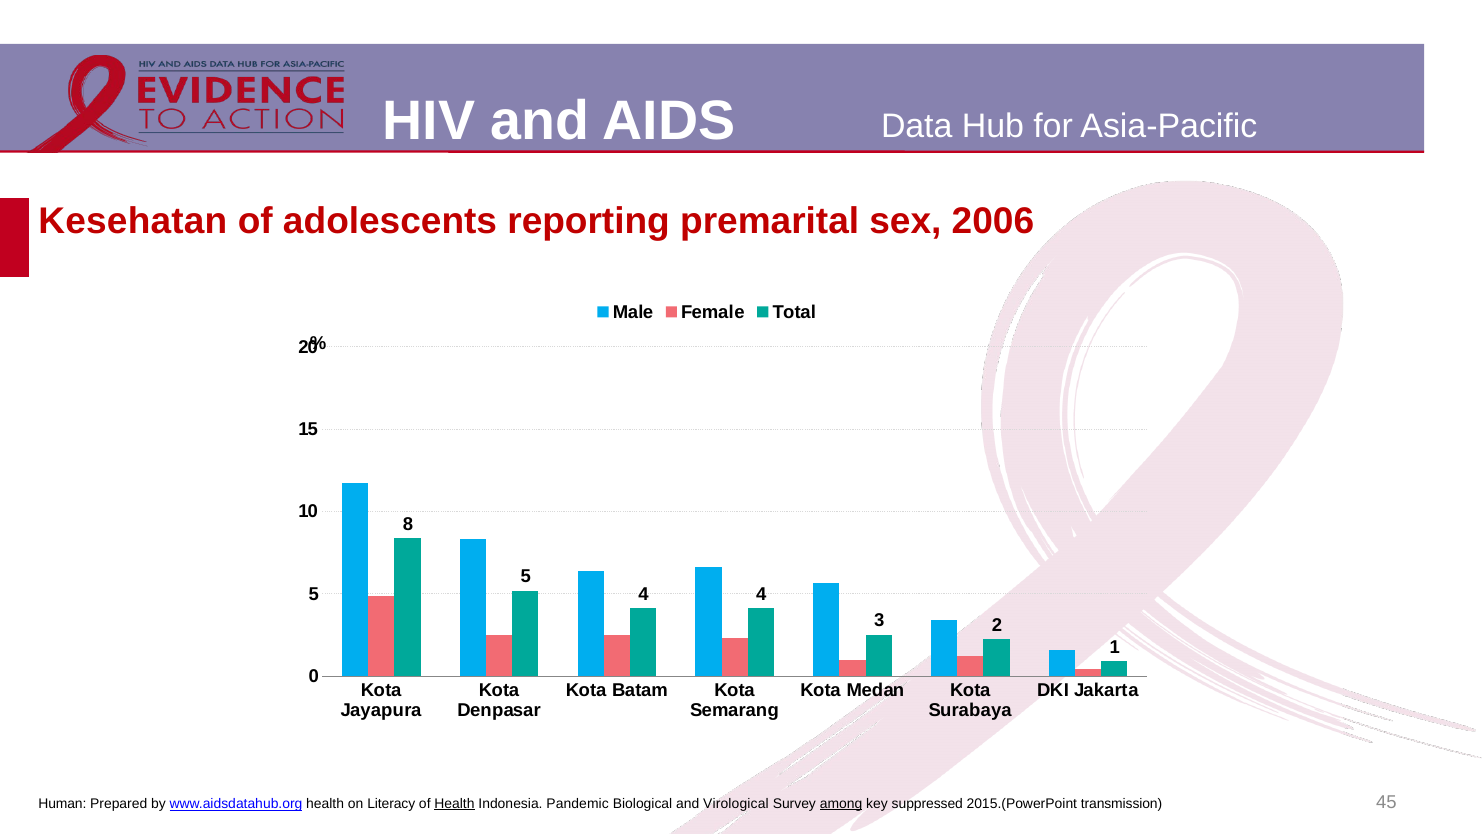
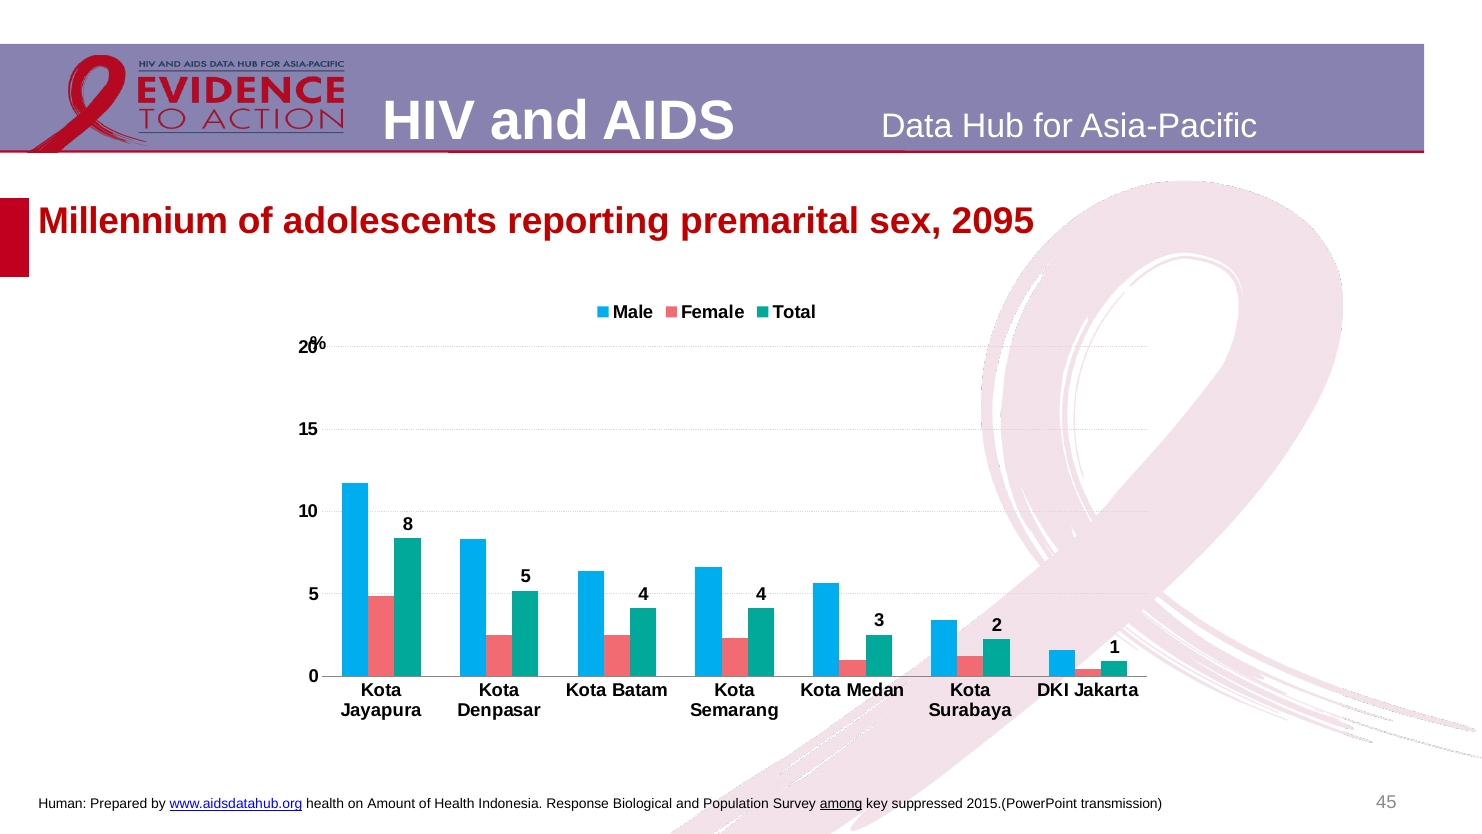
Kesehatan: Kesehatan -> Millennium
2006: 2006 -> 2095
Literacy: Literacy -> Amount
Health at (454, 803) underline: present -> none
Pandemic: Pandemic -> Response
Virological: Virological -> Population
